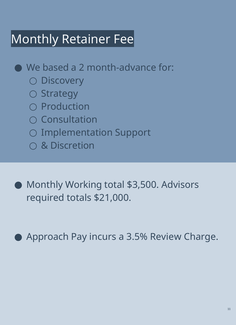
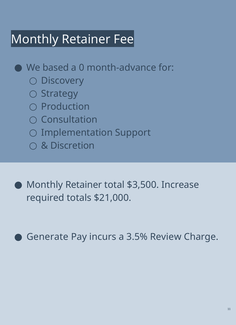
2: 2 -> 0
Working at (84, 184): Working -> Retainer
Advisors: Advisors -> Increase
Approach: Approach -> Generate
